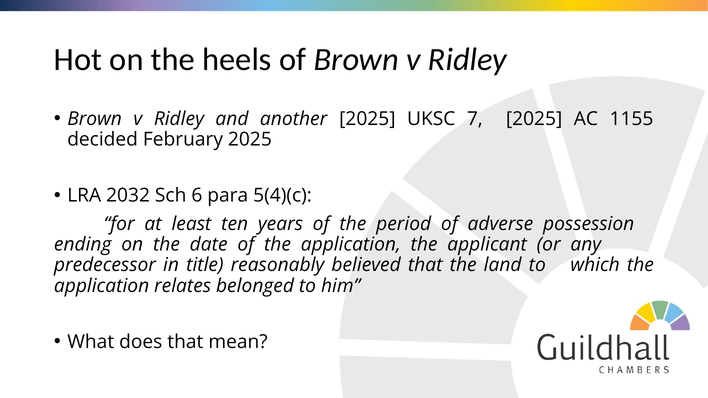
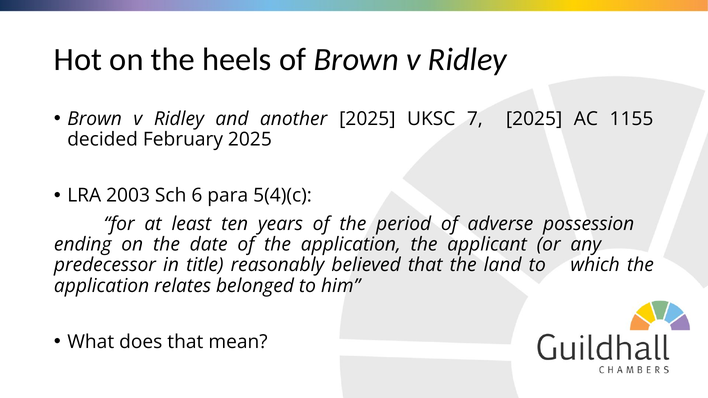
2032: 2032 -> 2003
